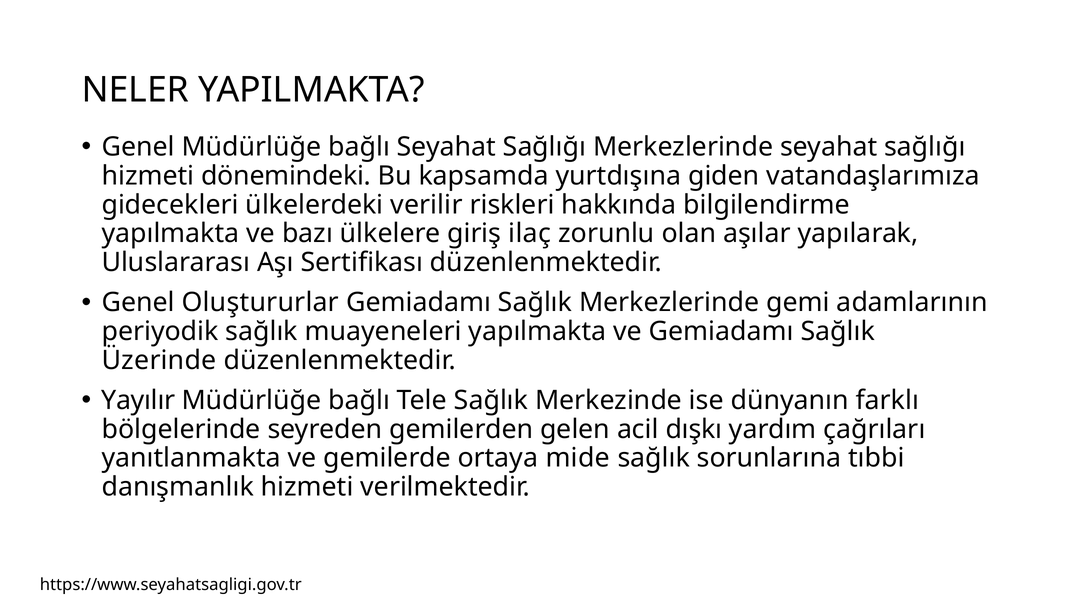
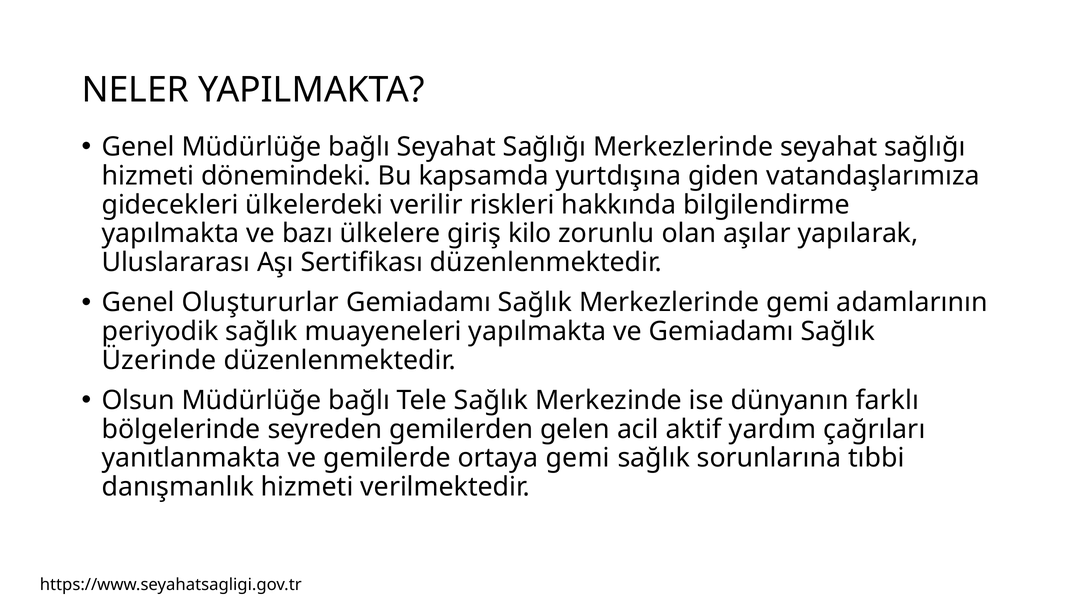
ilaç: ilaç -> kilo
Yayılır: Yayılır -> Olsun
dışkı: dışkı -> aktif
ortaya mide: mide -> gemi
